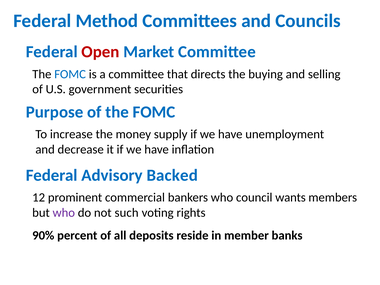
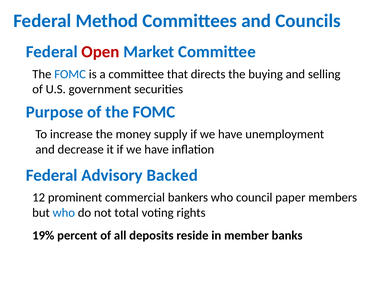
wants: wants -> paper
who at (64, 213) colour: purple -> blue
such: such -> total
90%: 90% -> 19%
